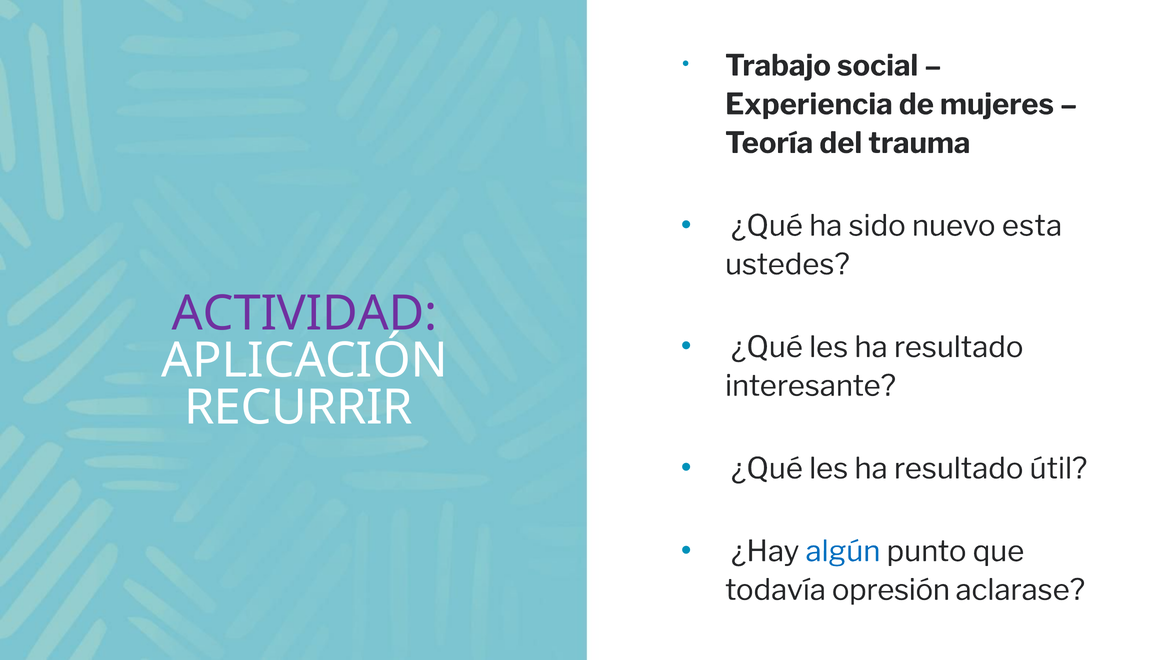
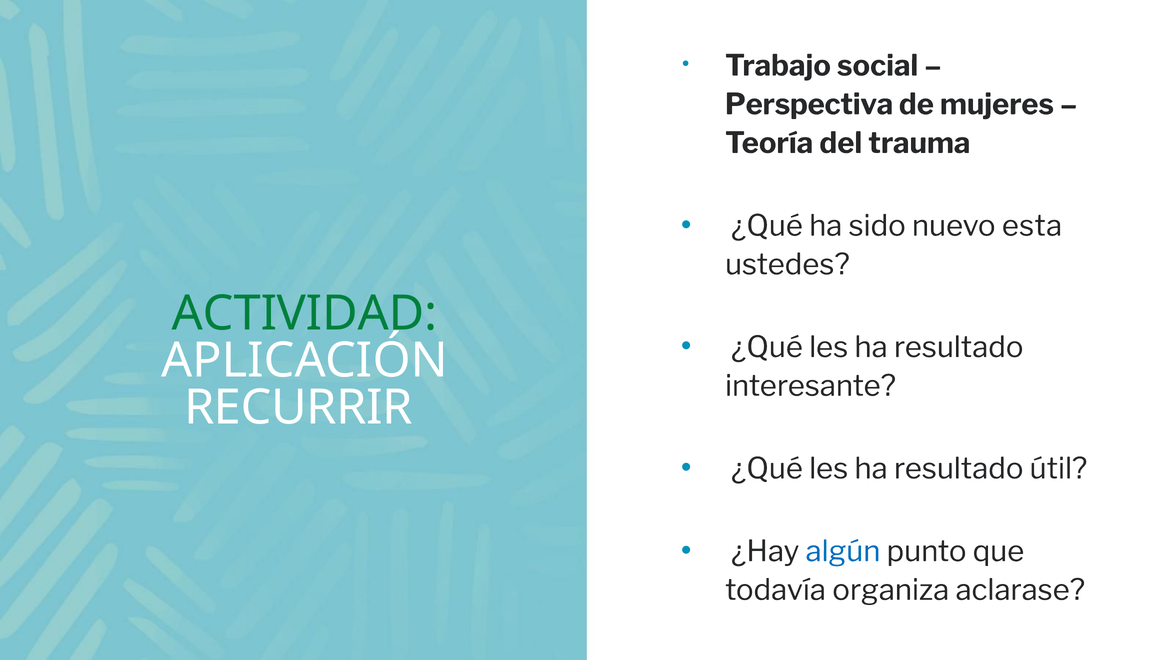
Experiencia: Experiencia -> Perspectiva
ACTIVIDAD colour: purple -> green
opresión: opresión -> organiza
